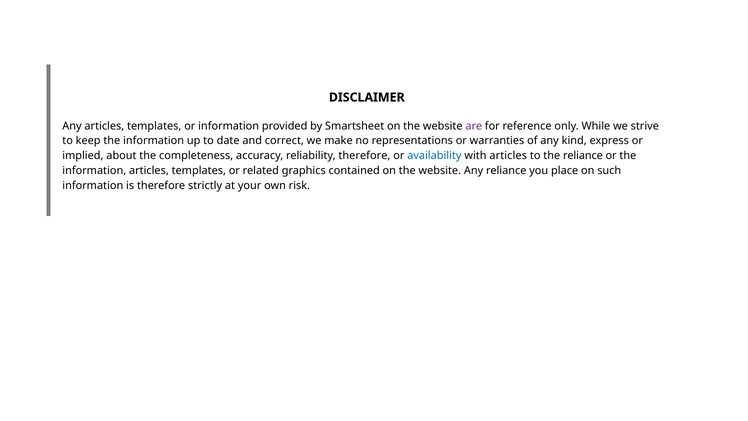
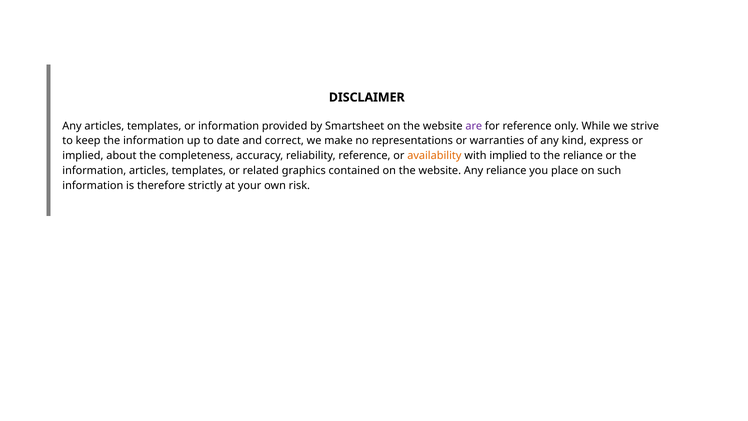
reliability therefore: therefore -> reference
availability colour: blue -> orange
with articles: articles -> implied
